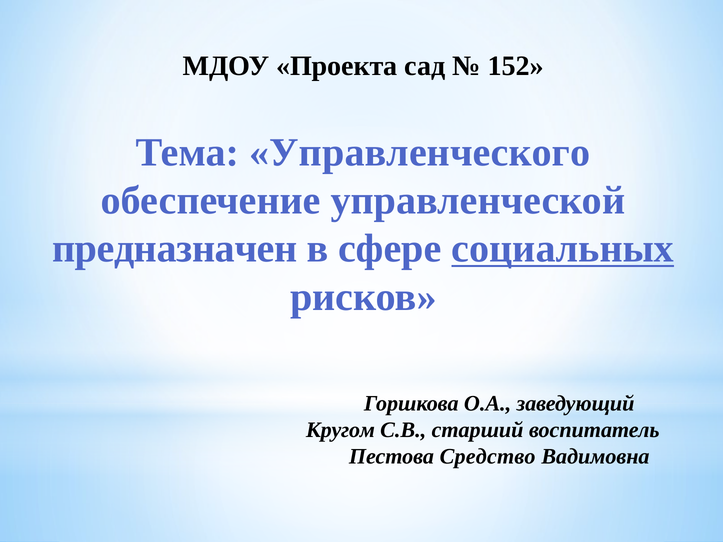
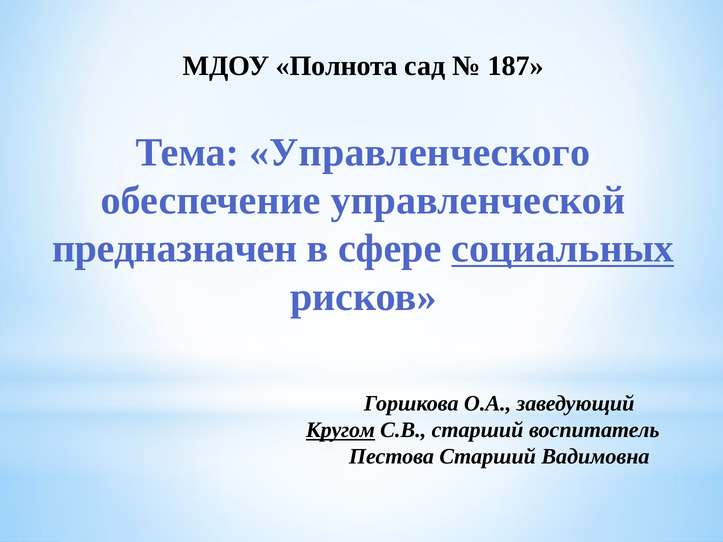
Проекта: Проекта -> Полнота
152: 152 -> 187
Кругом underline: none -> present
Пестова Средство: Средство -> Старший
